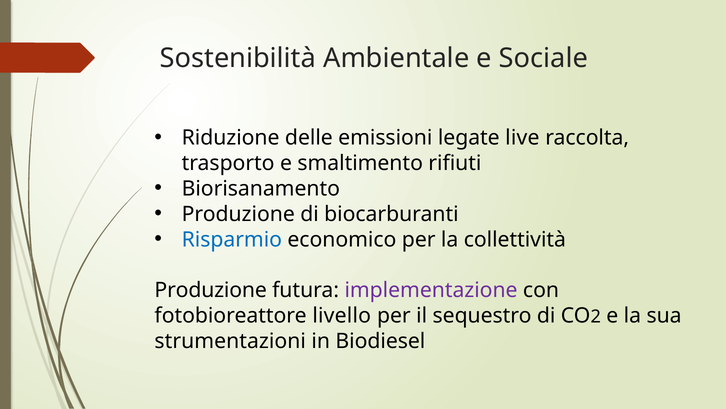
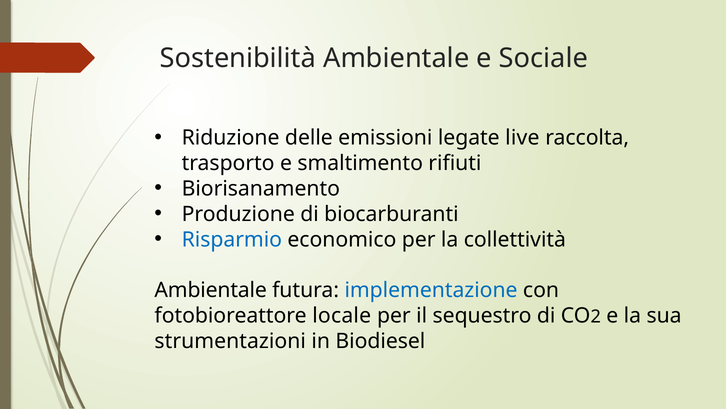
Produzione at (211, 290): Produzione -> Ambientale
implementazione colour: purple -> blue
livello: livello -> locale
